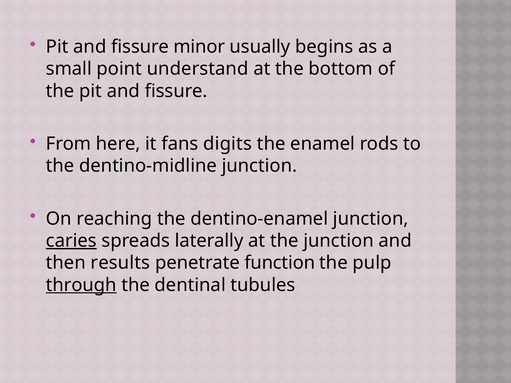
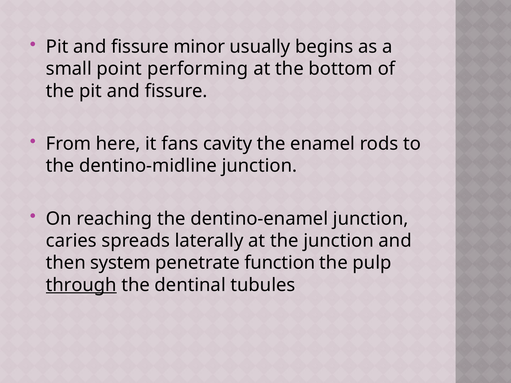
understand: understand -> performing
digits: digits -> cavity
caries underline: present -> none
results: results -> system
